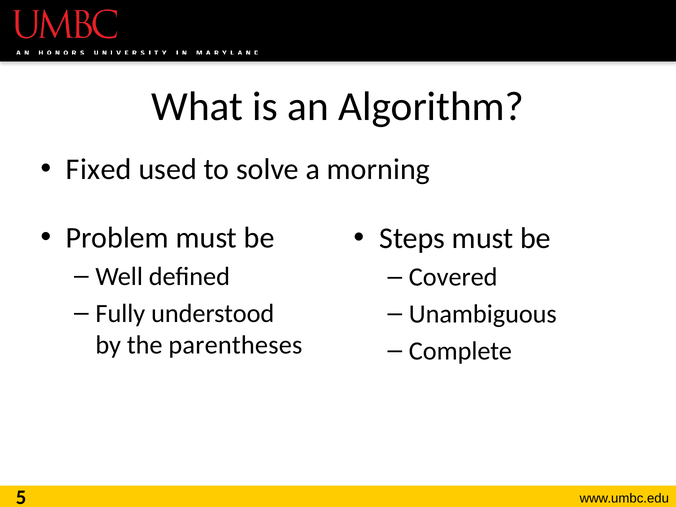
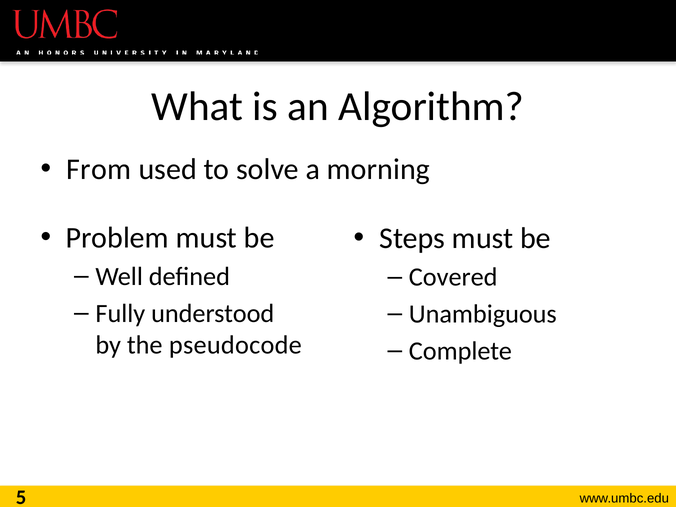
Fixed: Fixed -> From
parentheses: parentheses -> pseudocode
